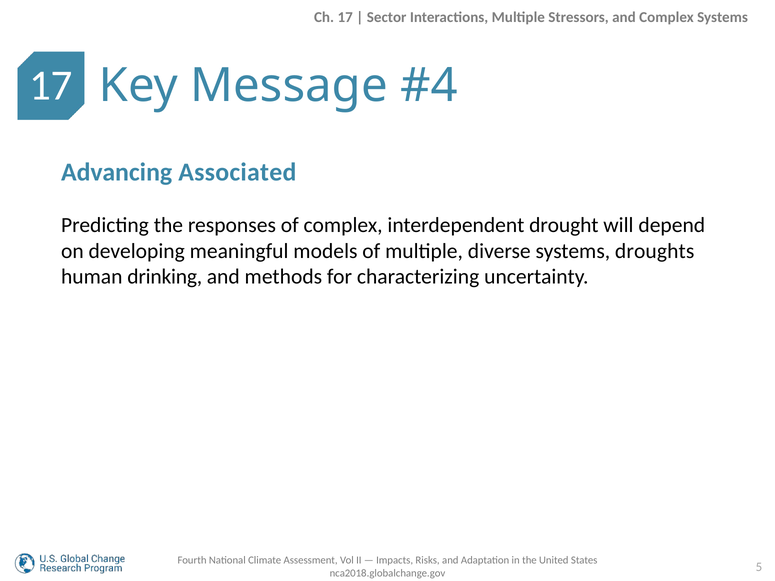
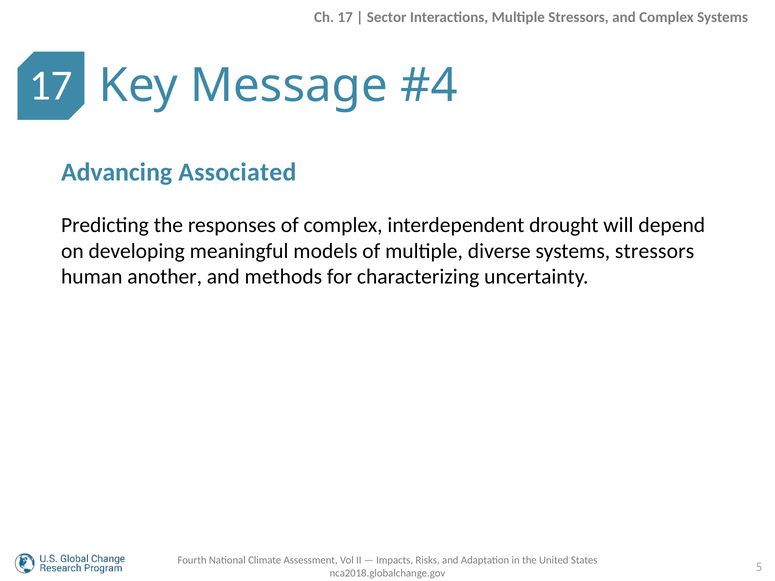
systems droughts: droughts -> stressors
drinking: drinking -> another
